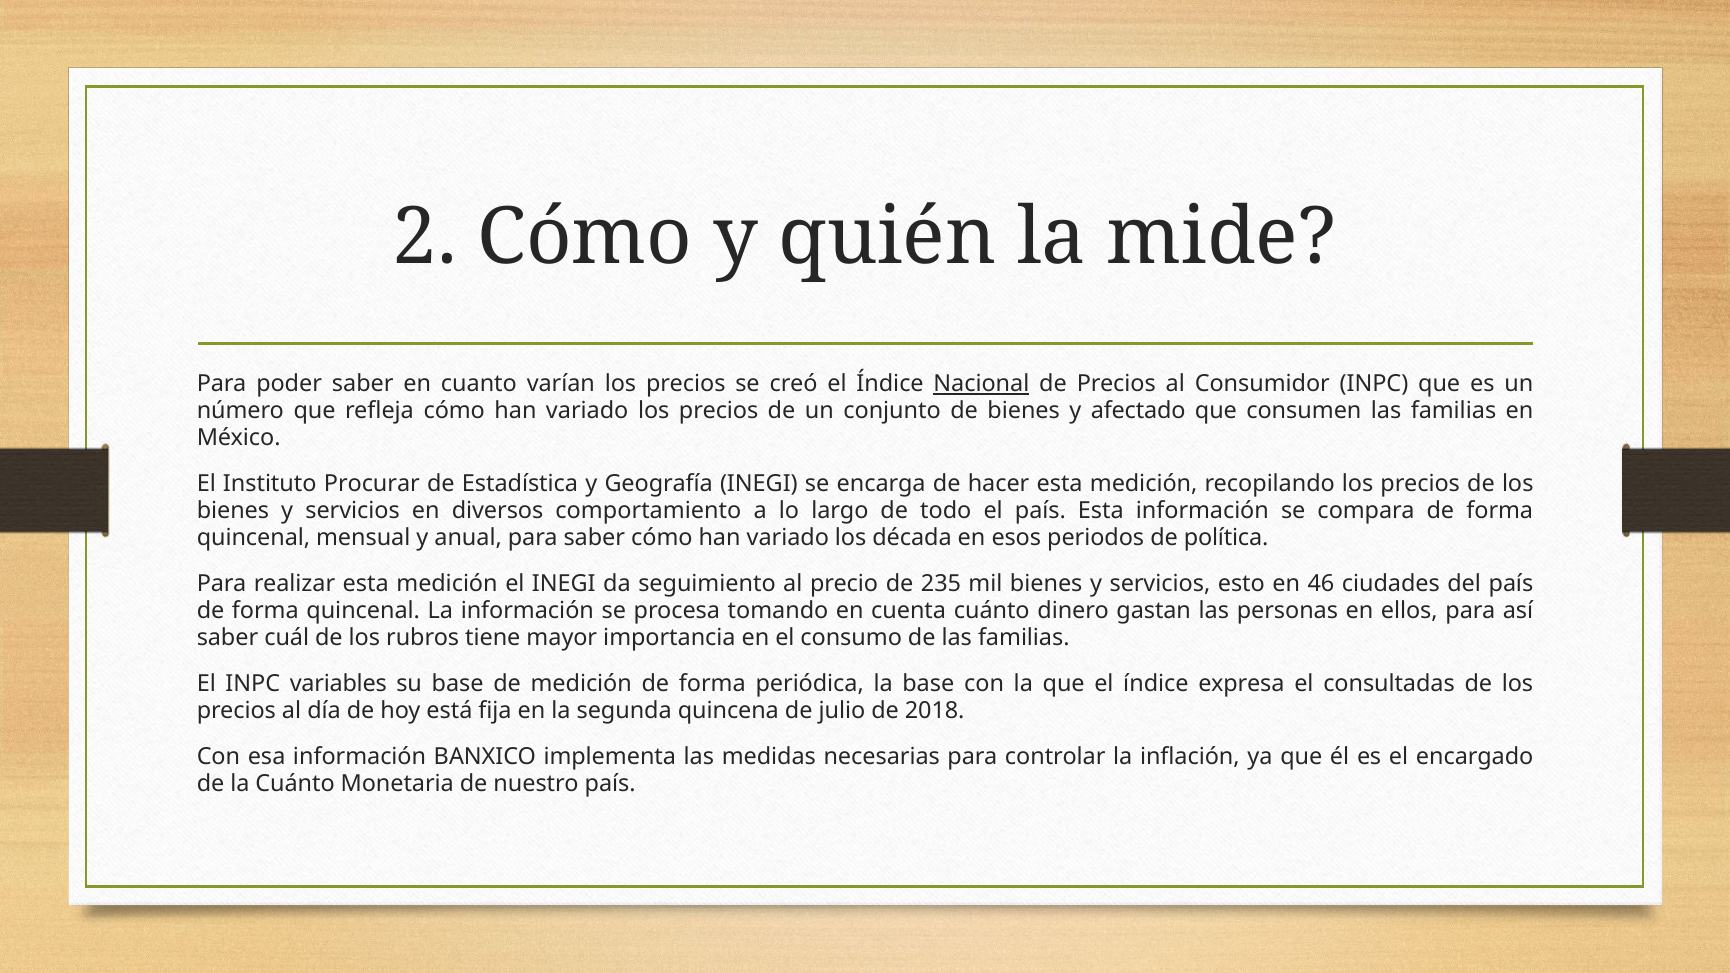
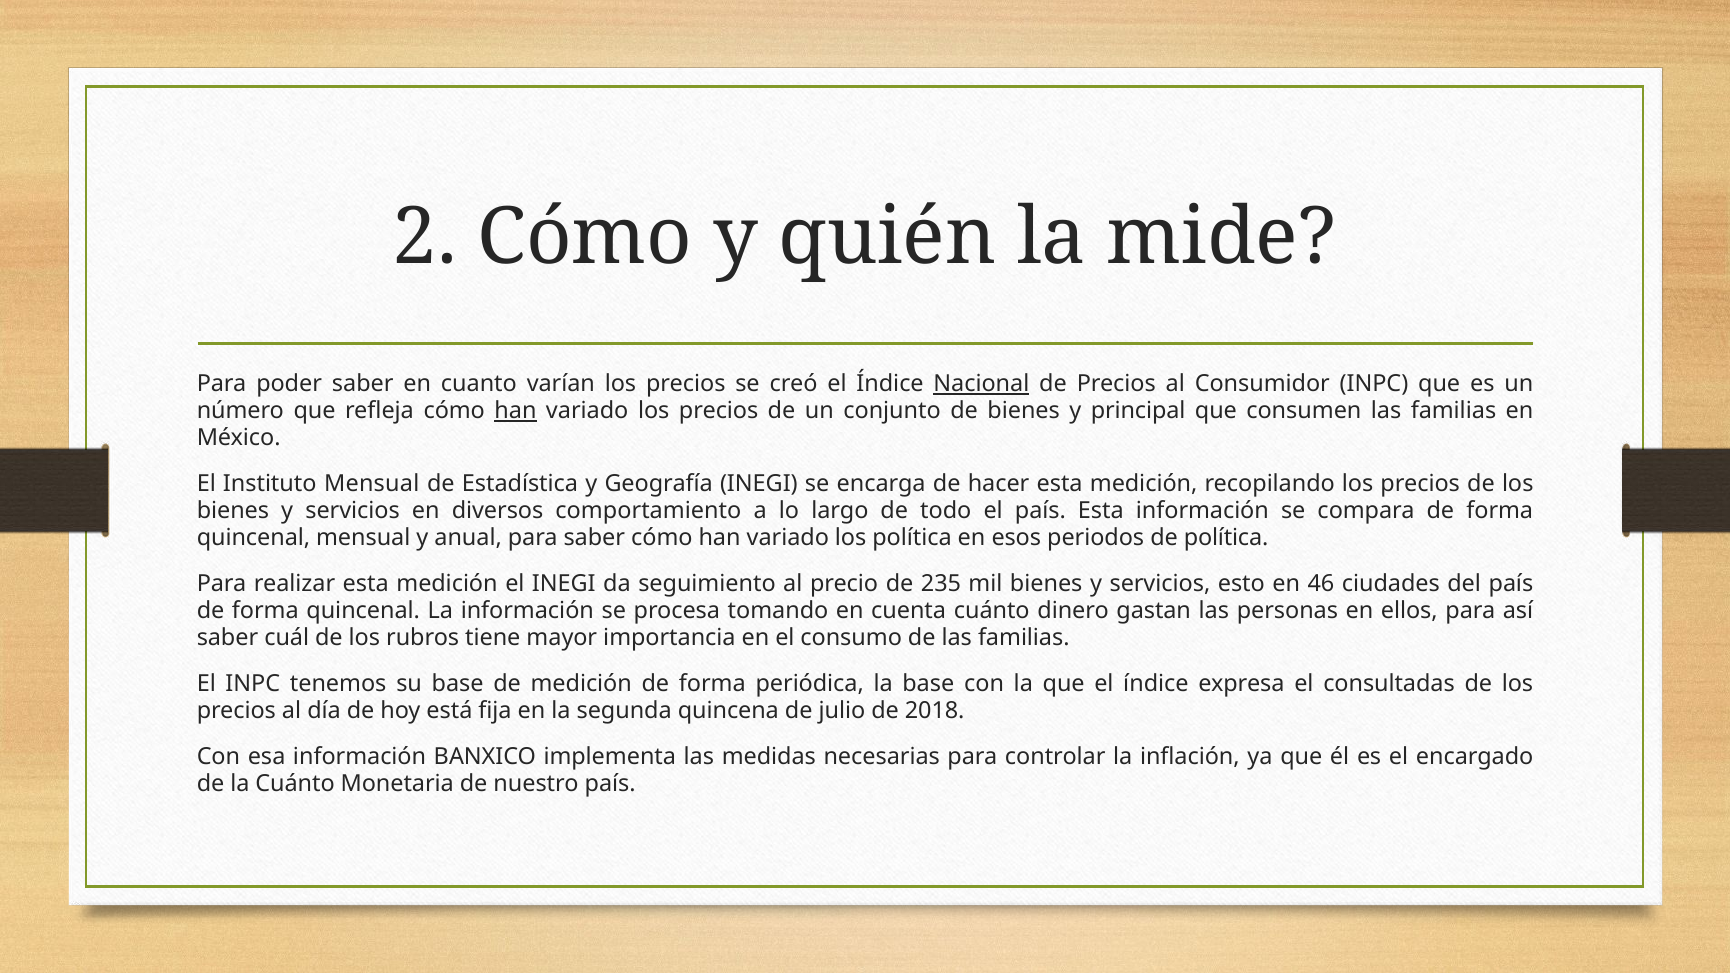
han at (516, 411) underline: none -> present
afectado: afectado -> principal
Instituto Procurar: Procurar -> Mensual
los década: década -> política
variables: variables -> tenemos
